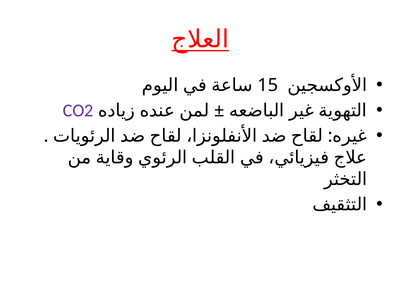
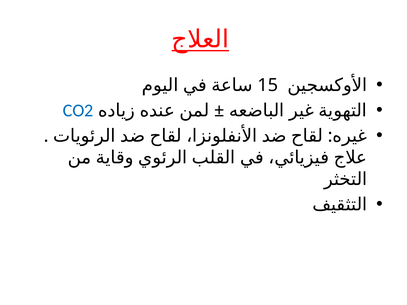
CO2 colour: purple -> blue
